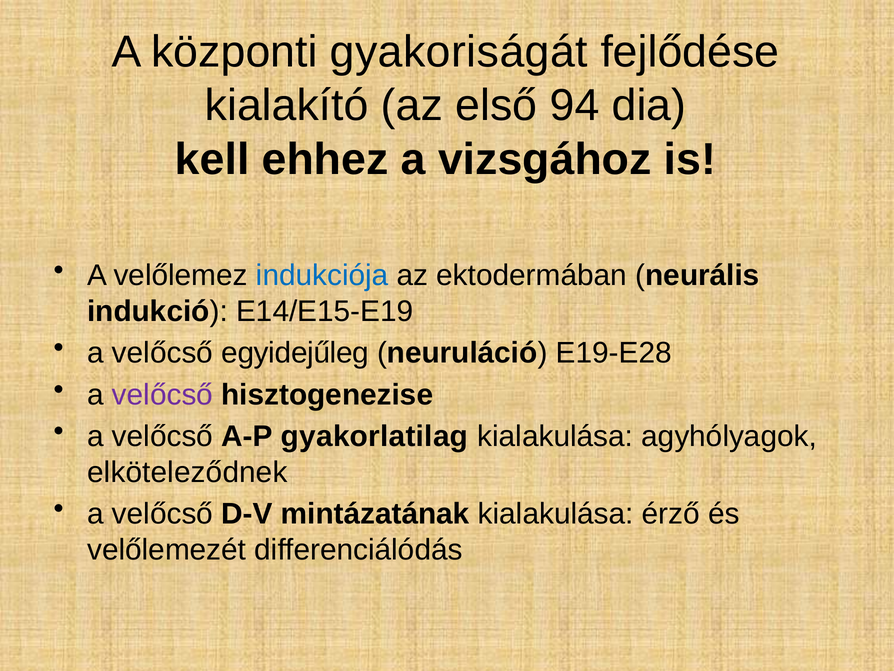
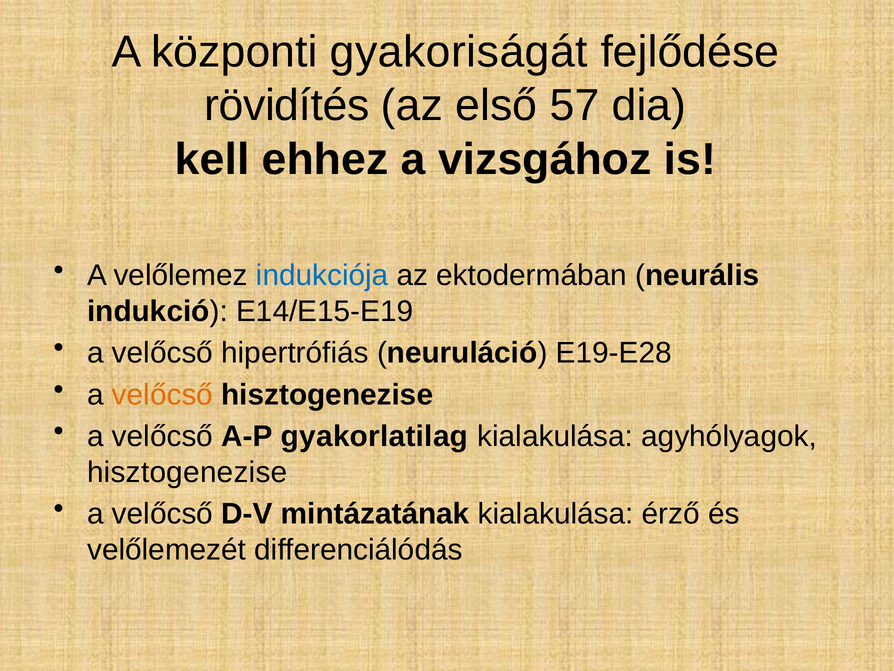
kialakító: kialakító -> rövidítés
94: 94 -> 57
egyidejűleg: egyidejűleg -> hipertrófiás
velőcső at (162, 394) colour: purple -> orange
elköteleződnek at (187, 472): elköteleződnek -> hisztogenezise
